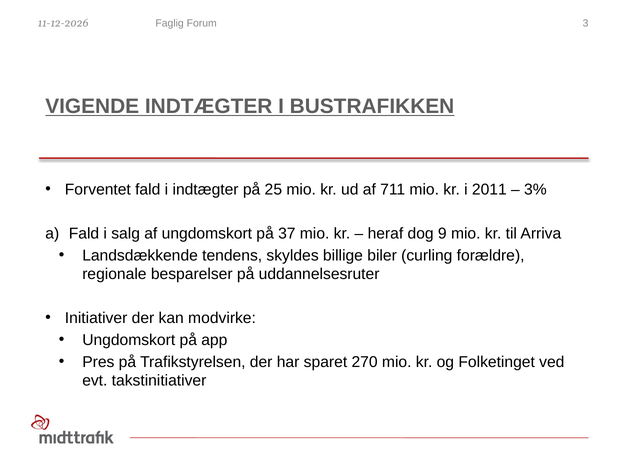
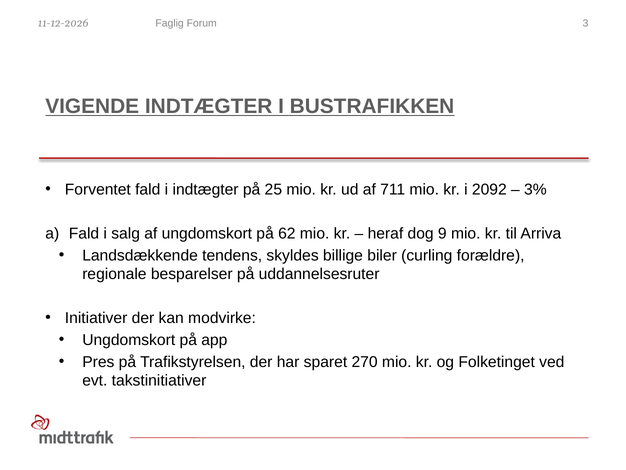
2011: 2011 -> 2092
37: 37 -> 62
